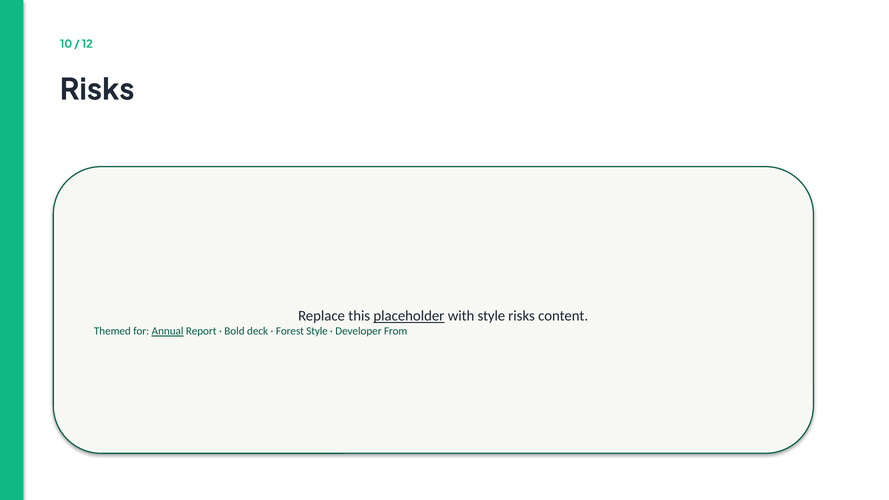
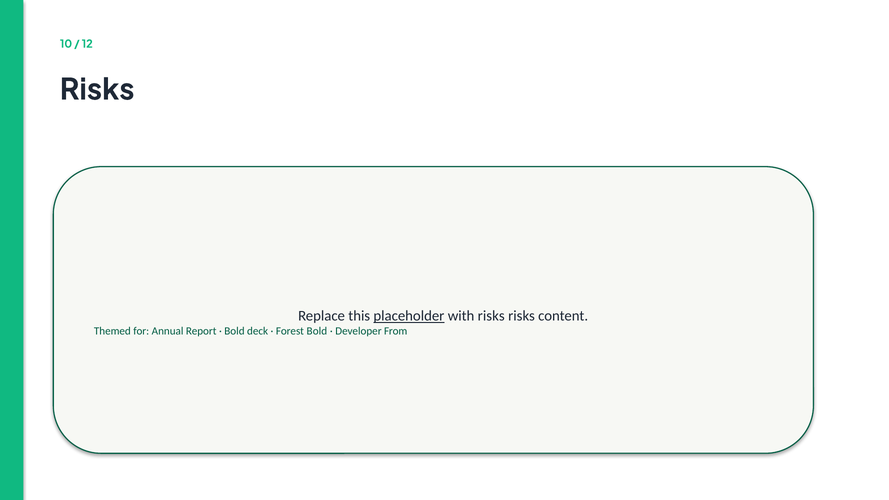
with style: style -> risks
Annual underline: present -> none
Forest Style: Style -> Bold
